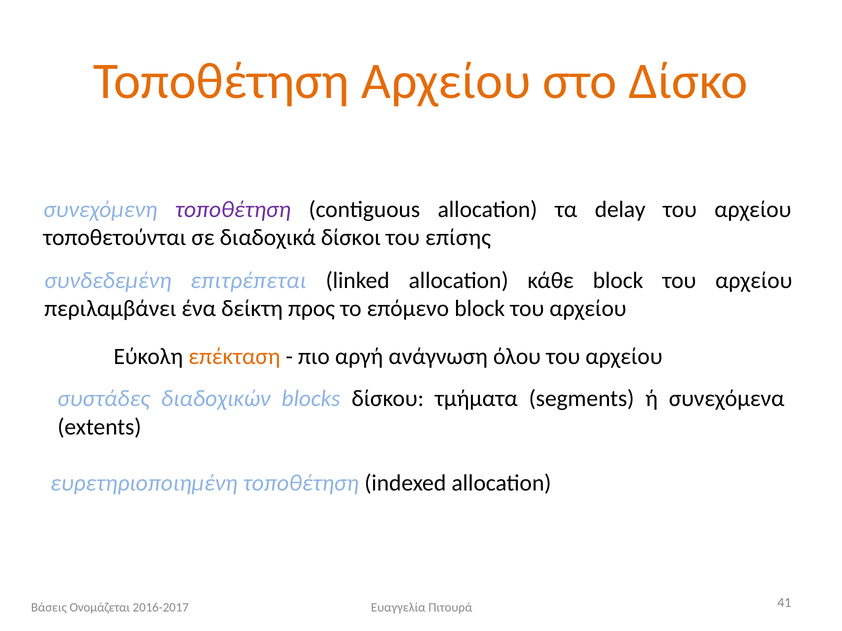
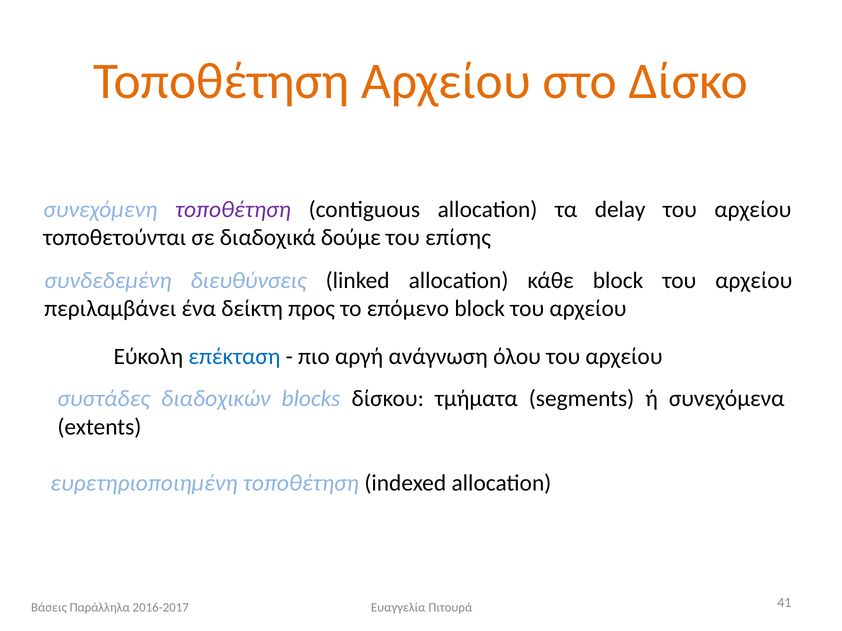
δίσκοι: δίσκοι -> δούμε
επιτρέπεται: επιτρέπεται -> διευθύνσεις
επέκταση colour: orange -> blue
Ονομάζεται: Ονομάζεται -> Παράλληλα
